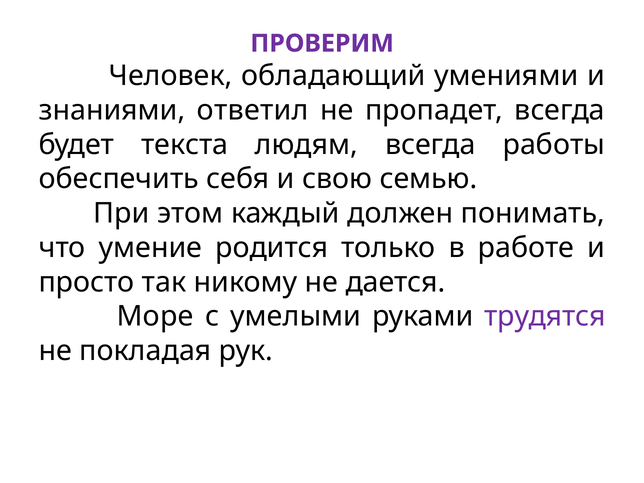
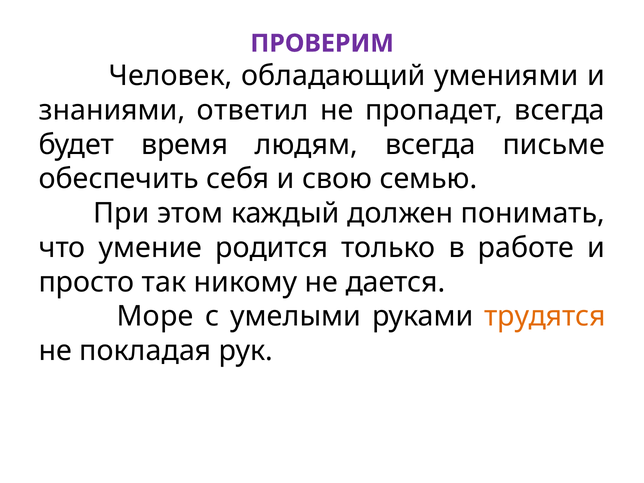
текста: текста -> время
работы: работы -> письме
трудятся colour: purple -> orange
